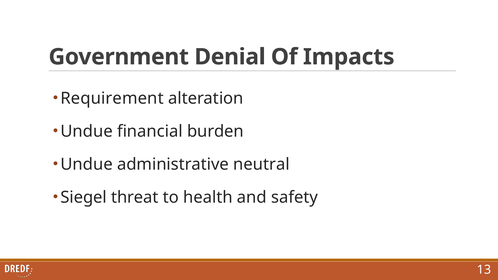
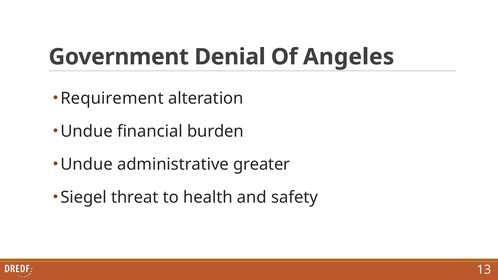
Impacts: Impacts -> Angeles
neutral: neutral -> greater
